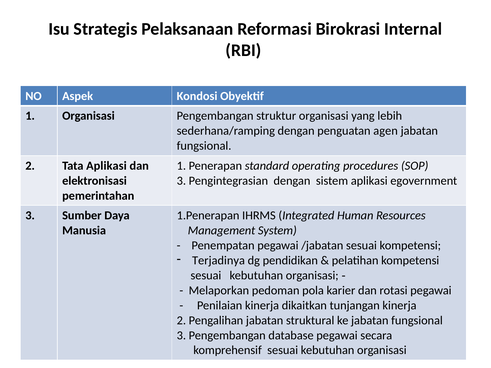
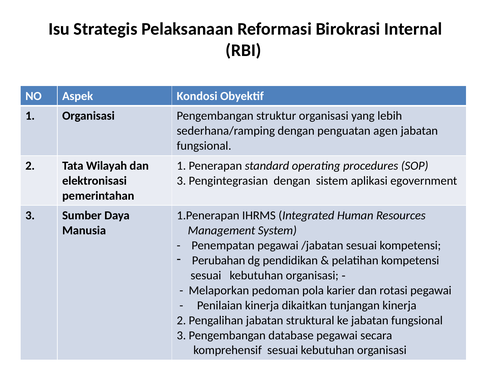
Tata Aplikasi: Aplikasi -> Wilayah
Terjadinya: Terjadinya -> Perubahan
